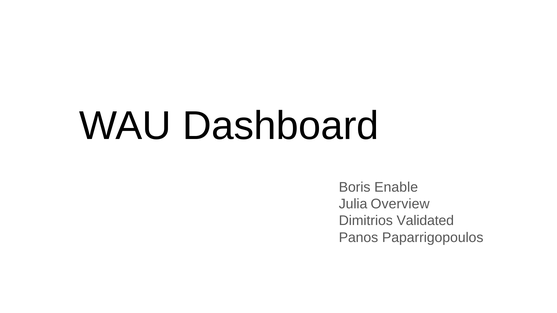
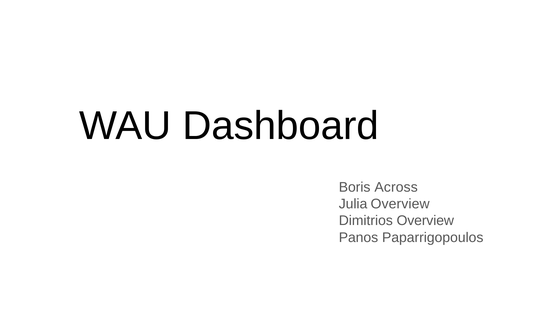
Enable: Enable -> Across
Dimitrios Validated: Validated -> Overview
